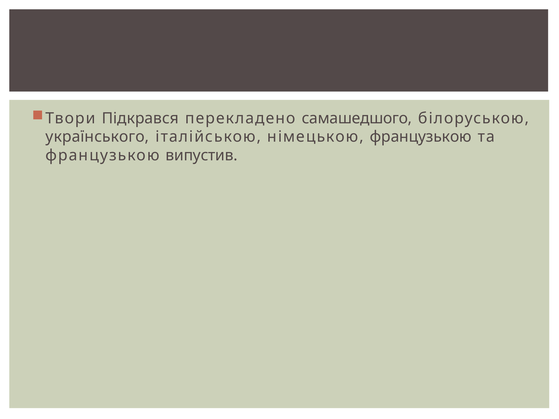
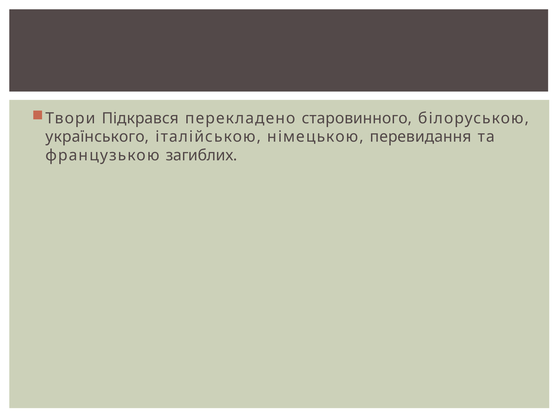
самашедшого: самашедшого -> старовинного
німецькою французькою: французькою -> перевидання
випустив: випустив -> загиблих
